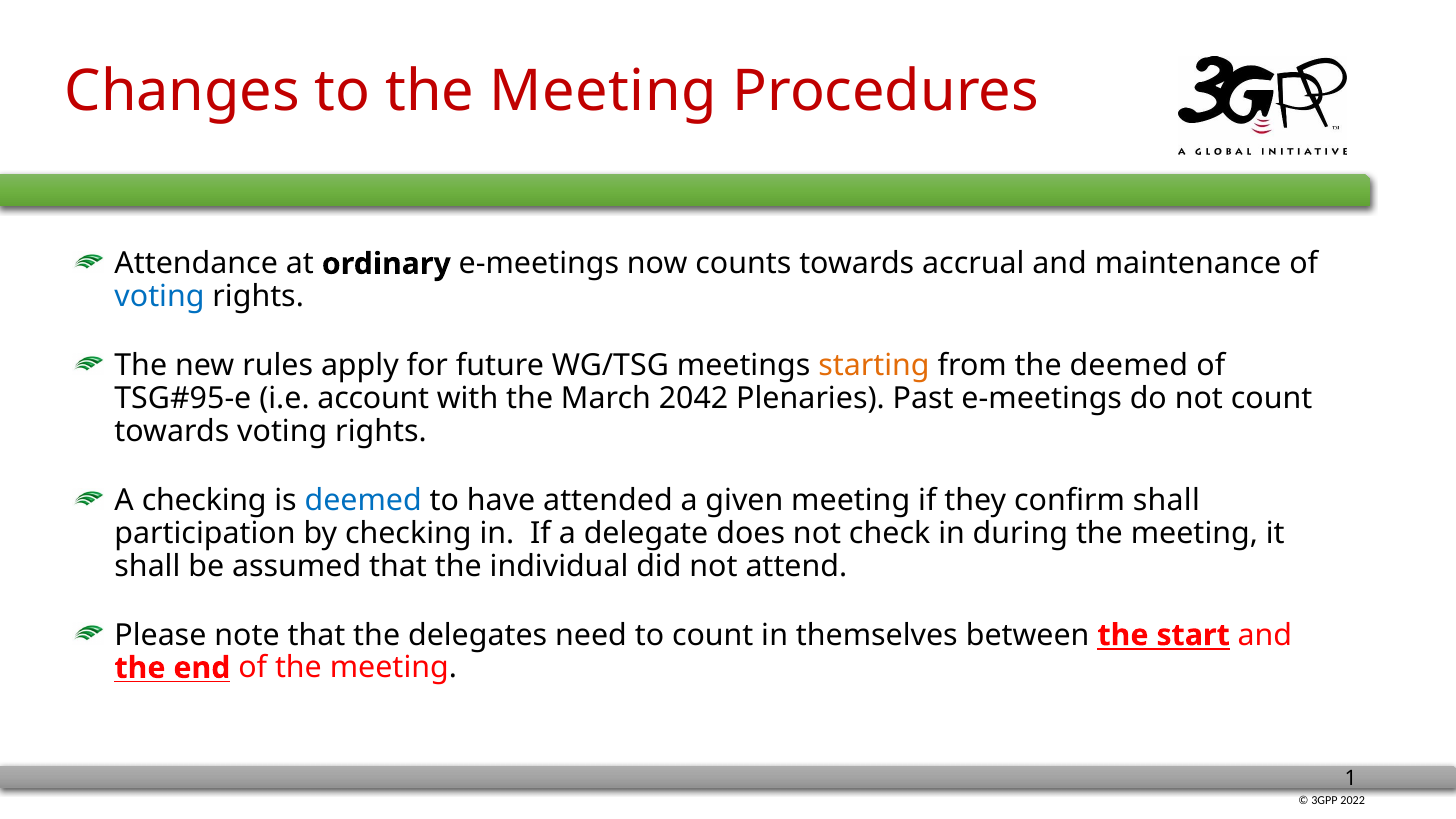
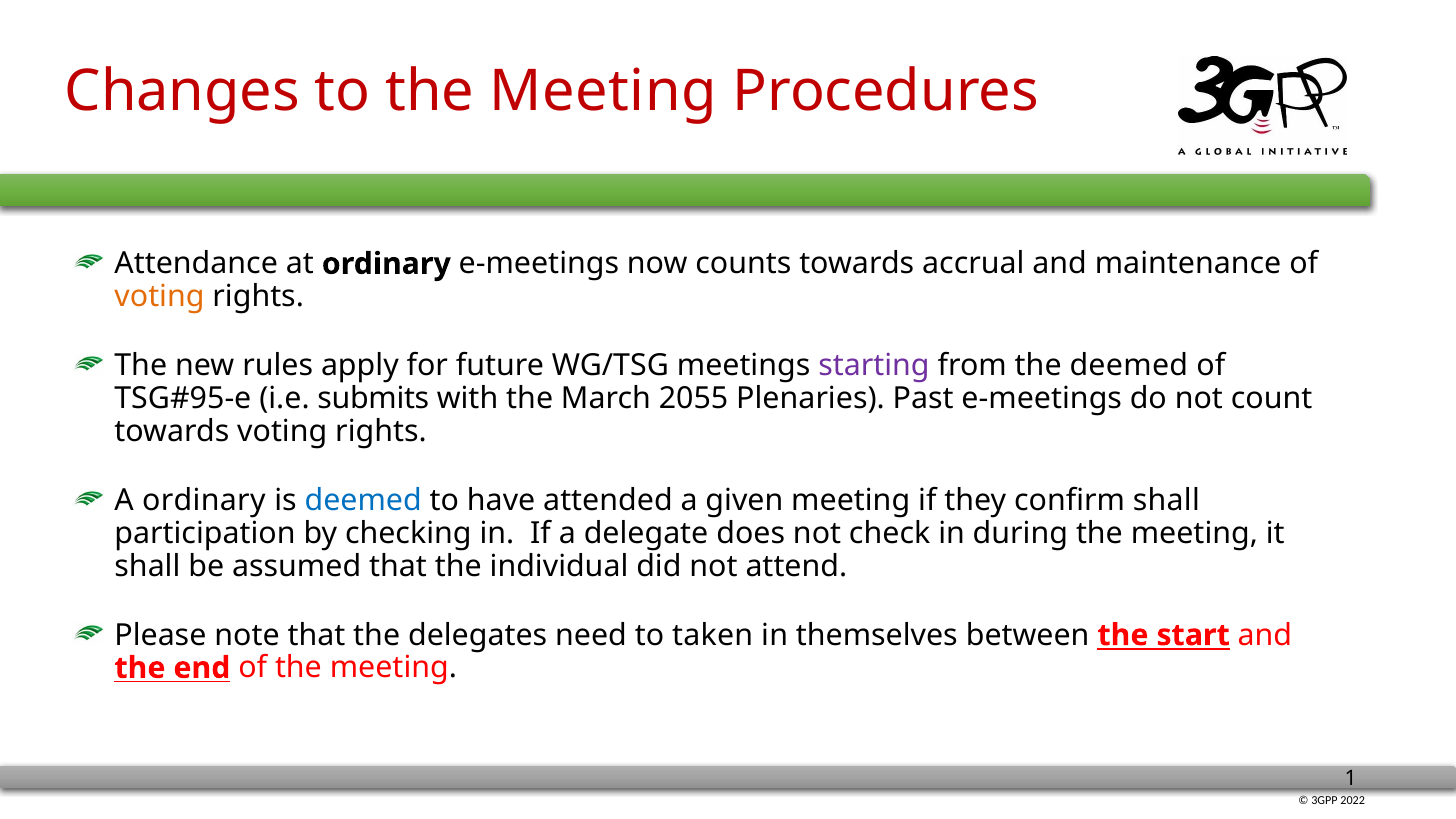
voting at (159, 297) colour: blue -> orange
starting colour: orange -> purple
account: account -> submits
2042: 2042 -> 2055
A checking: checking -> ordinary
to count: count -> taken
